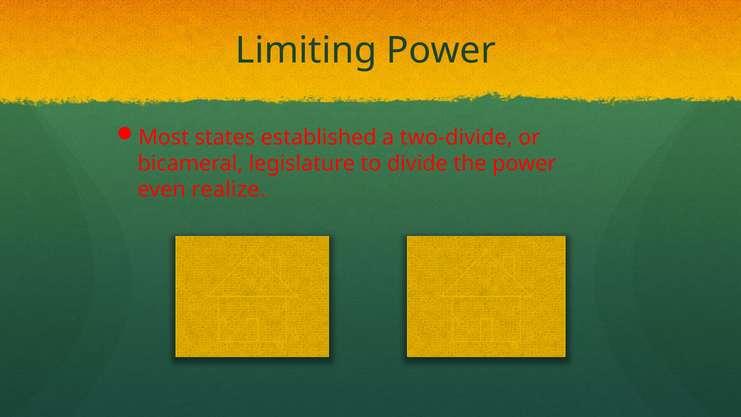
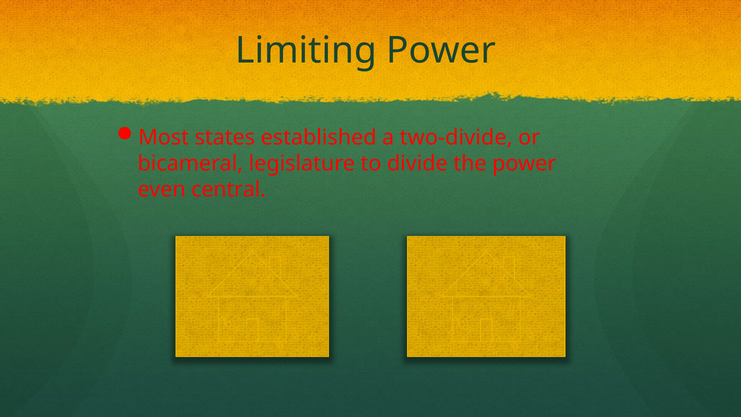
realize: realize -> central
